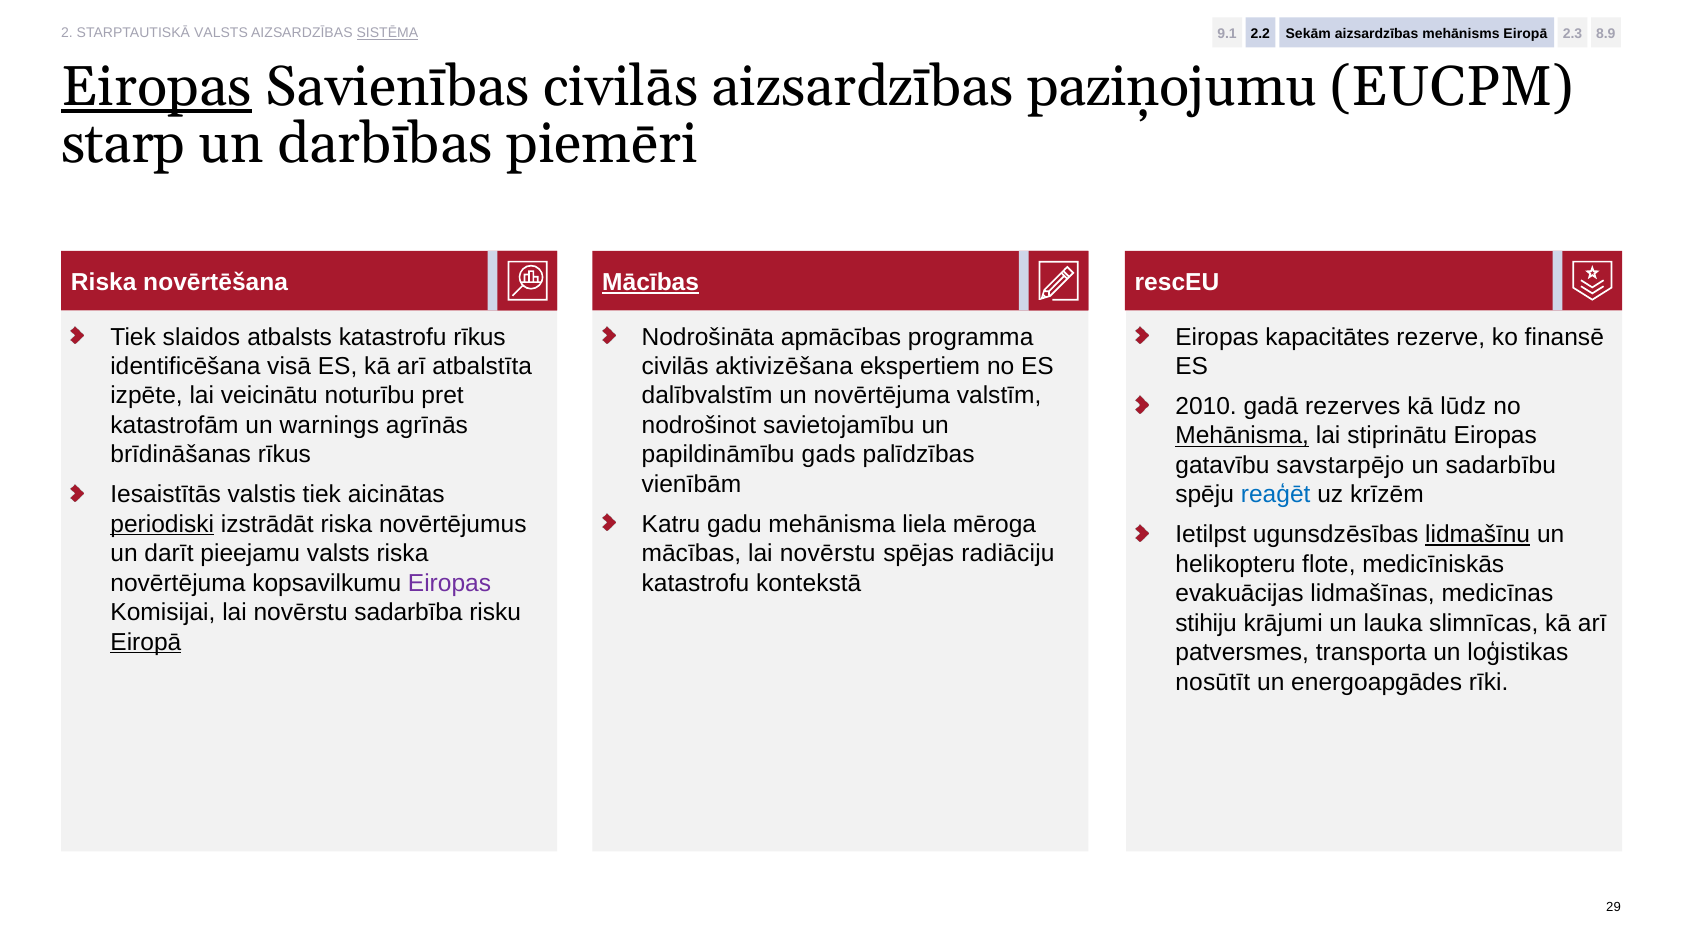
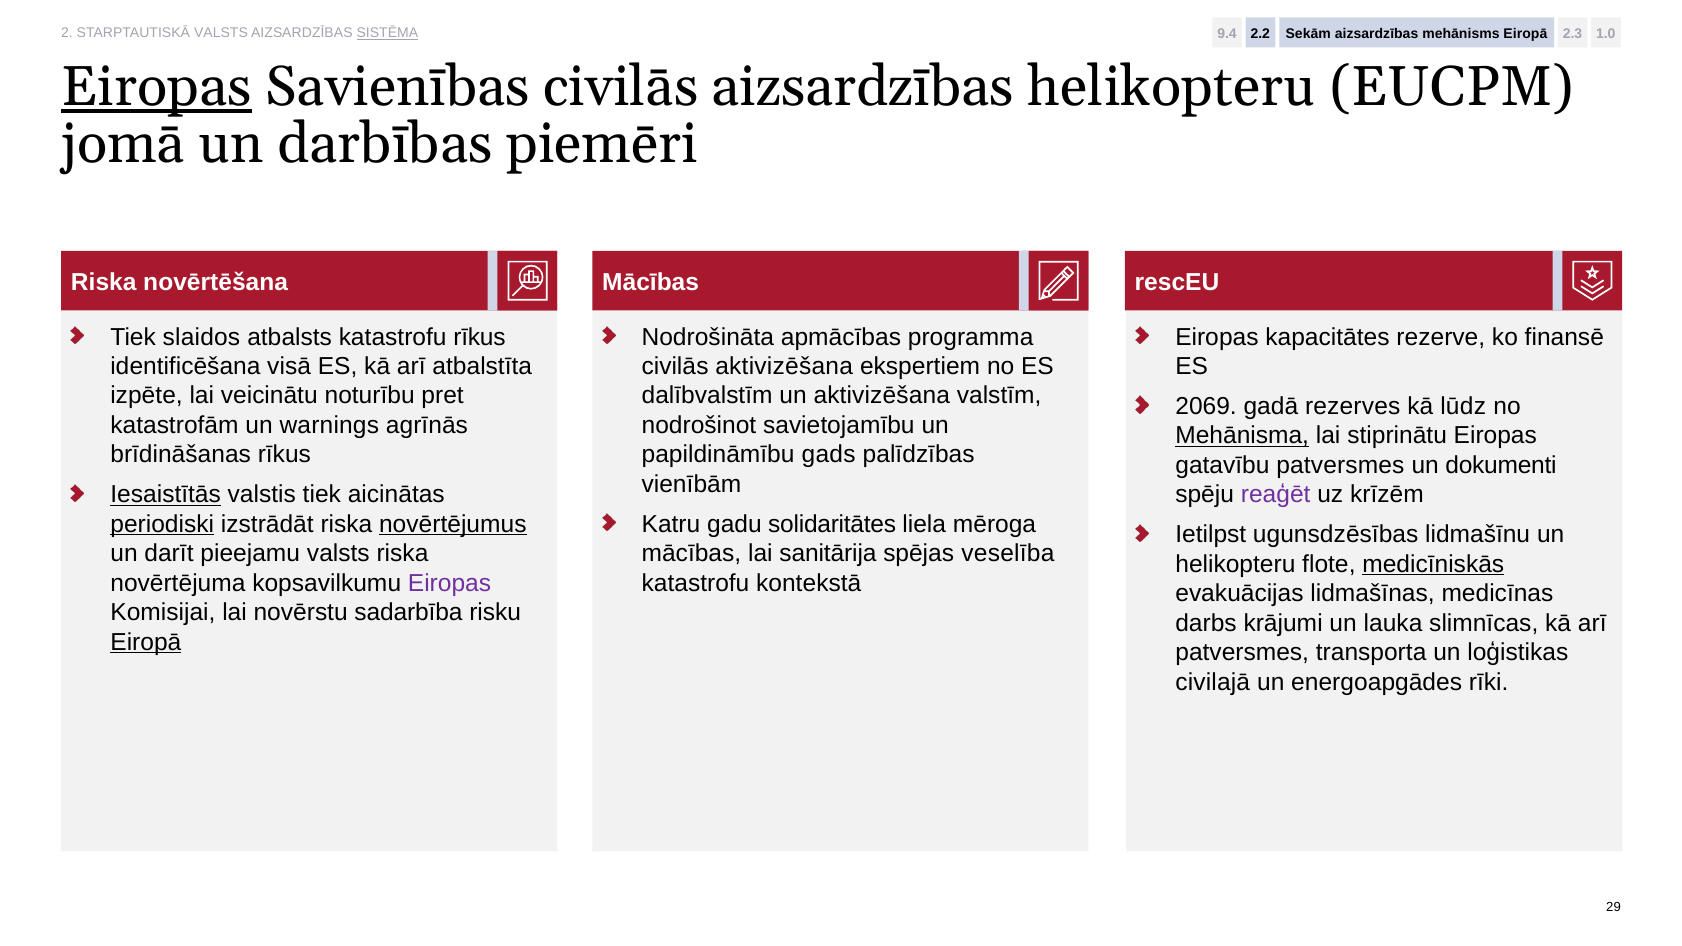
9.1: 9.1 -> 9.4
8.9: 8.9 -> 1.0
aizsardzības paziņojumu: paziņojumu -> helikopteru
starp: starp -> jomā
Mācības at (651, 282) underline: present -> none
un novērtējuma: novērtējuma -> aktivizēšana
2010: 2010 -> 2069
gatavību savstarpējo: savstarpējo -> patversmes
sadarbību: sadarbību -> dokumenti
Iesaistītās underline: none -> present
reaģēt colour: blue -> purple
novērtējumus underline: none -> present
gadu mehānisma: mehānisma -> solidaritātes
lidmašīnu underline: present -> none
mācības lai novērstu: novērstu -> sanitārija
radiāciju: radiāciju -> veselība
medicīniskās underline: none -> present
stihiju: stihiju -> darbs
nosūtīt: nosūtīt -> civilajā
